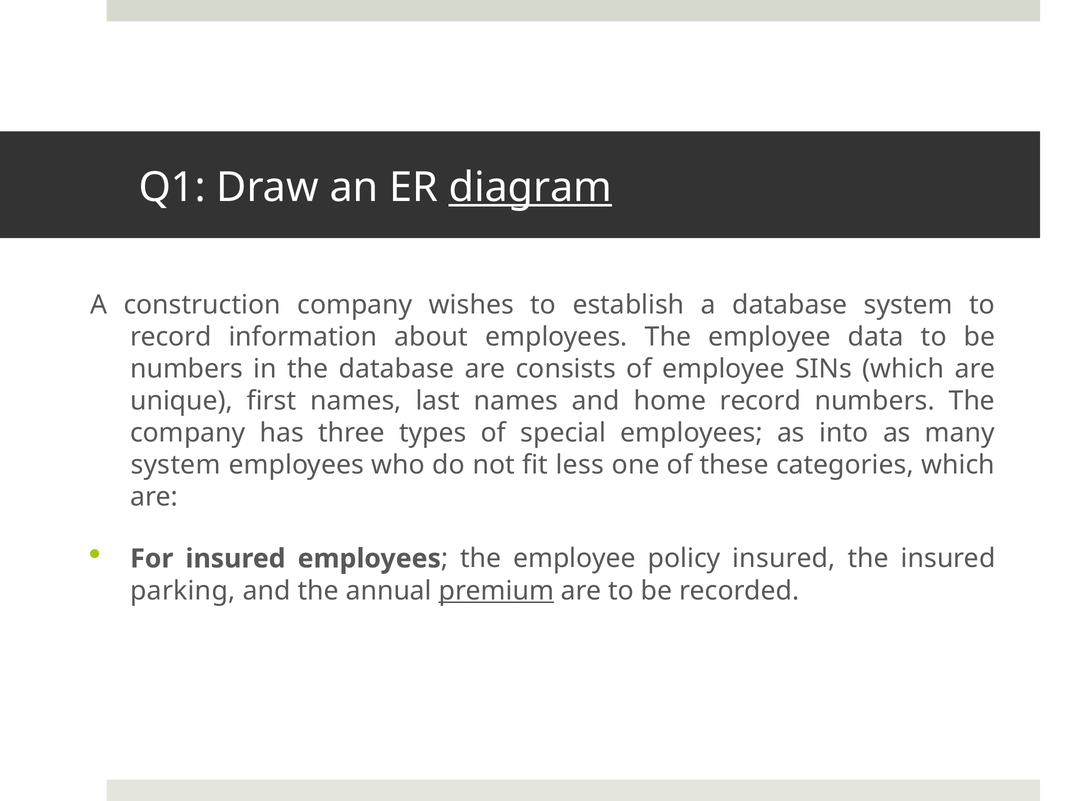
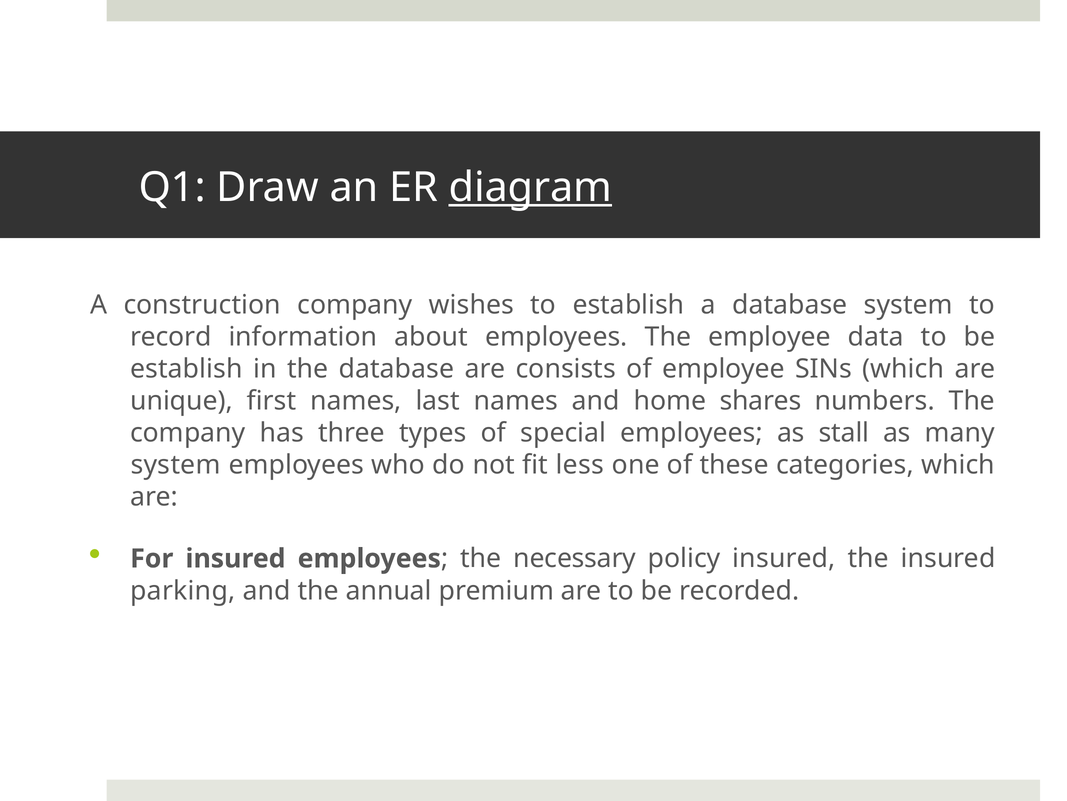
numbers at (187, 368): numbers -> establish
home record: record -> shares
into: into -> stall
employee at (575, 558): employee -> necessary
premium underline: present -> none
